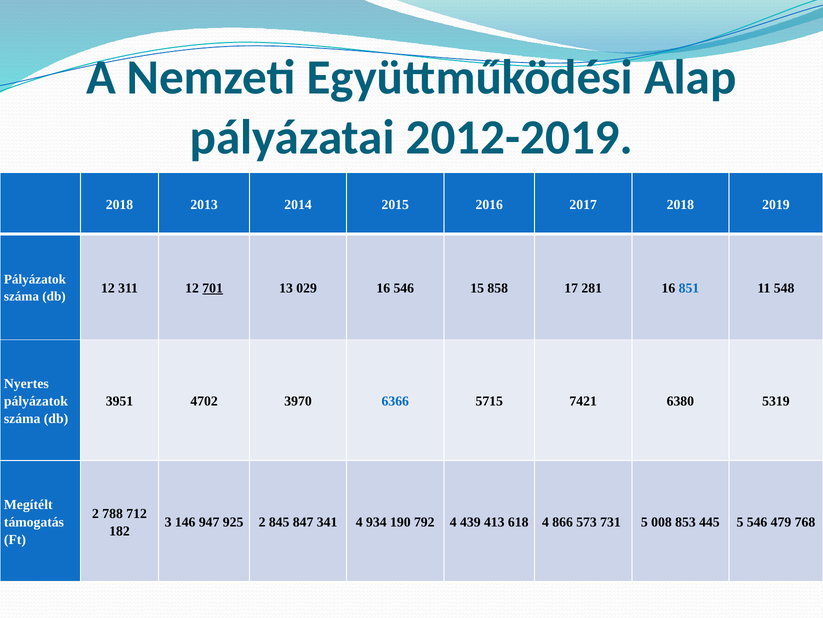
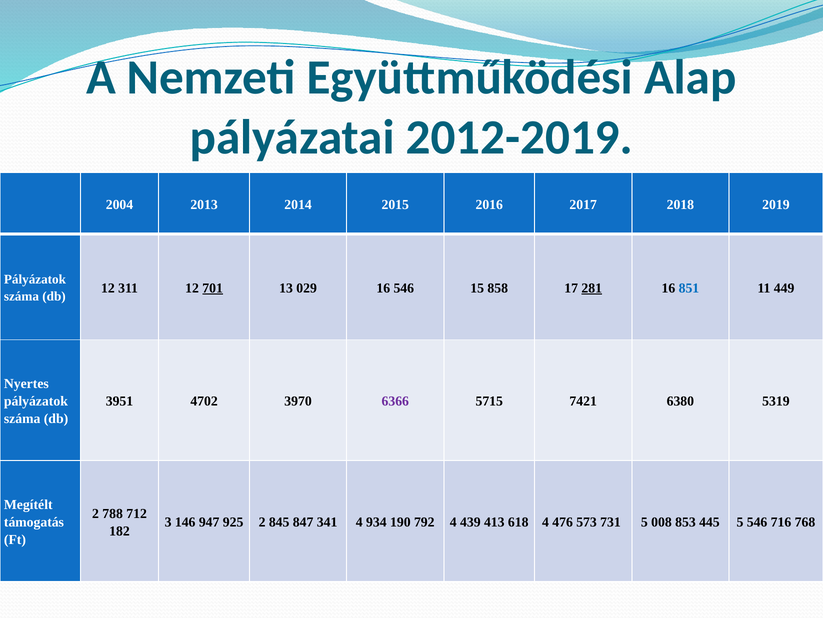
2018 at (119, 204): 2018 -> 2004
281 underline: none -> present
548: 548 -> 449
6366 colour: blue -> purple
866: 866 -> 476
479: 479 -> 716
